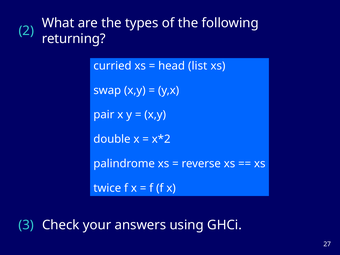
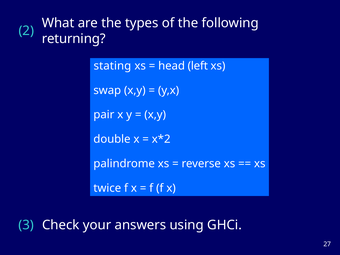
curried: curried -> stating
list: list -> left
